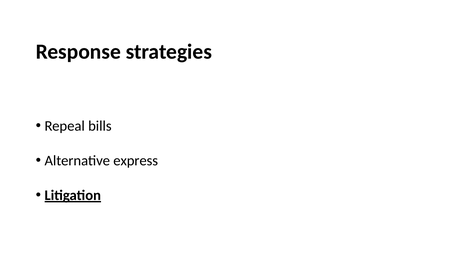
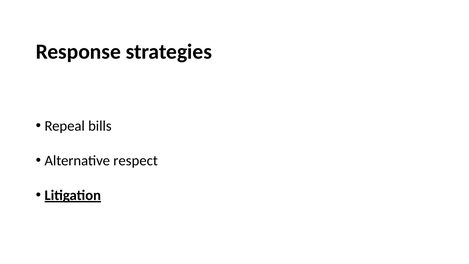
express: express -> respect
